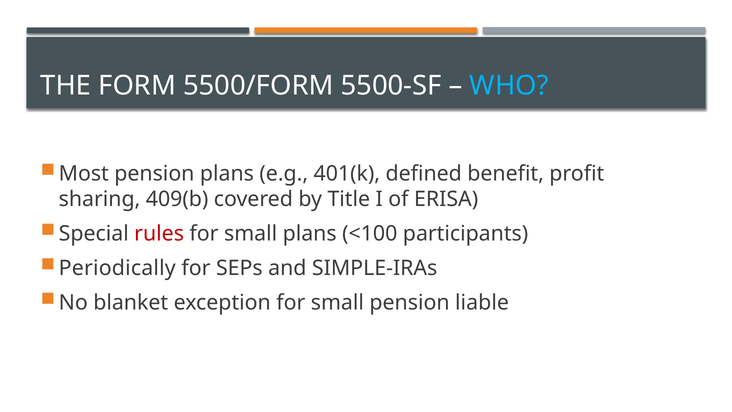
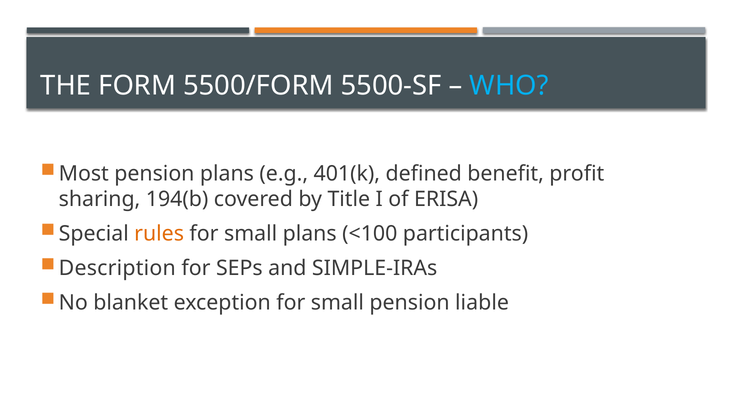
409(b: 409(b -> 194(b
rules colour: red -> orange
Periodically: Periodically -> Description
